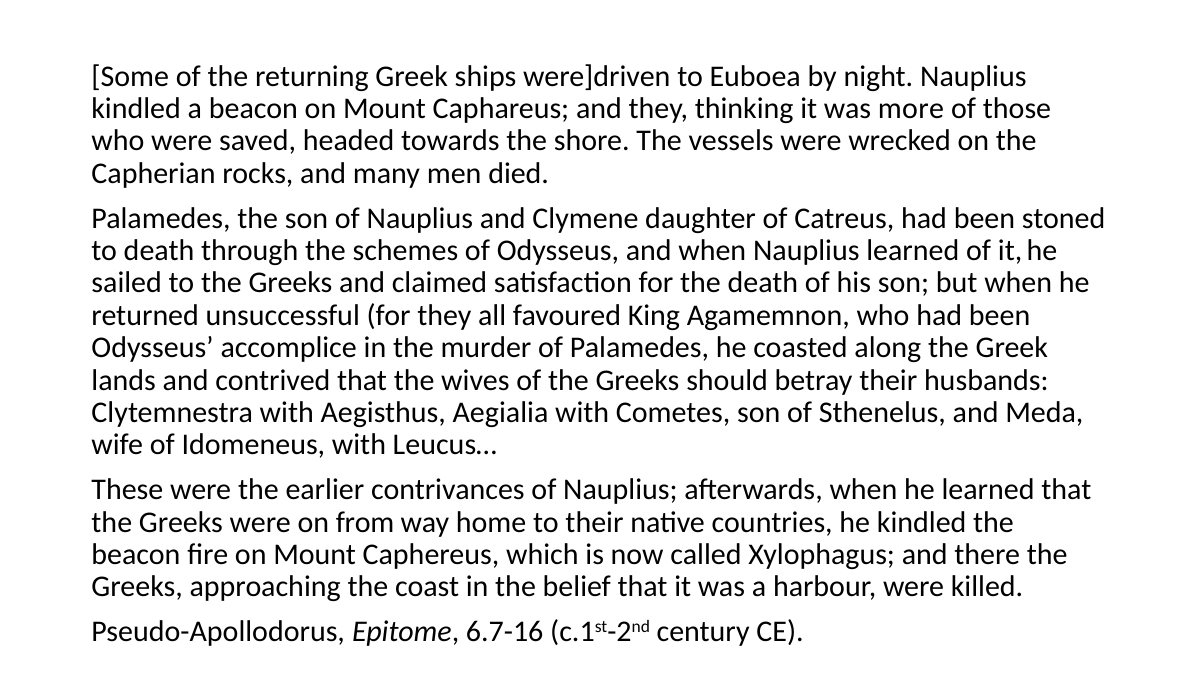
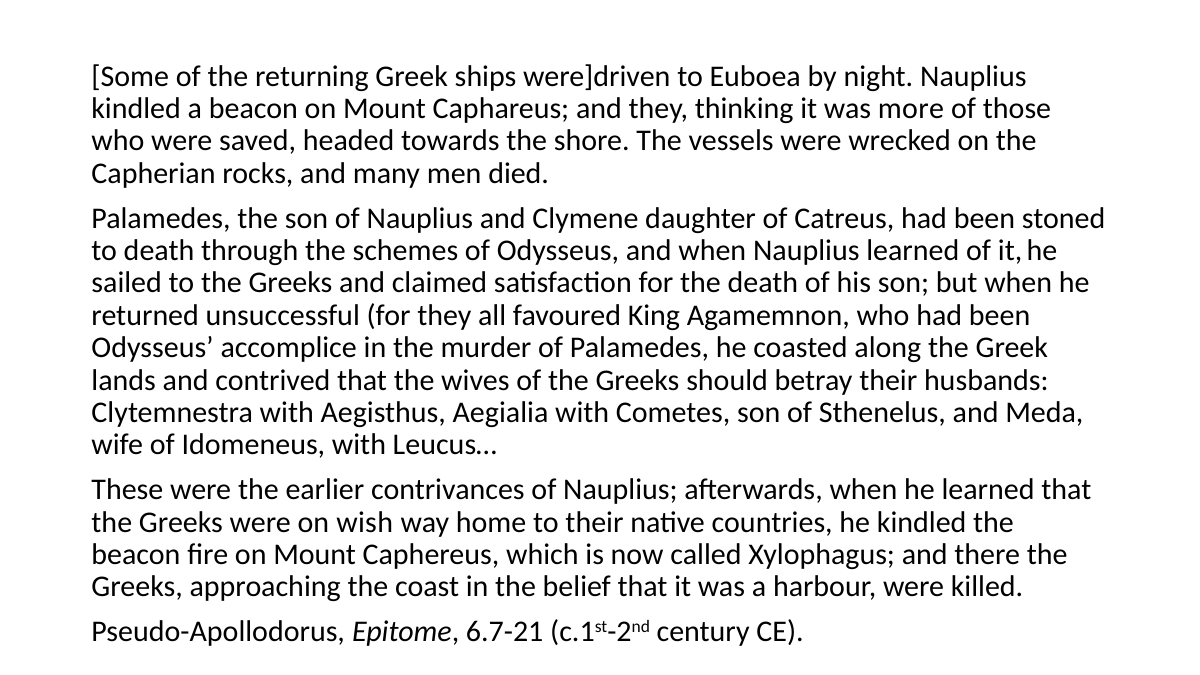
from: from -> wish
6.7-16: 6.7-16 -> 6.7-21
